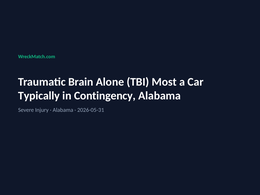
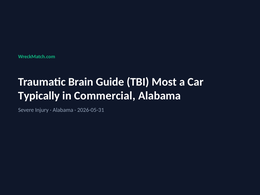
Alone: Alone -> Guide
Contingency: Contingency -> Commercial
